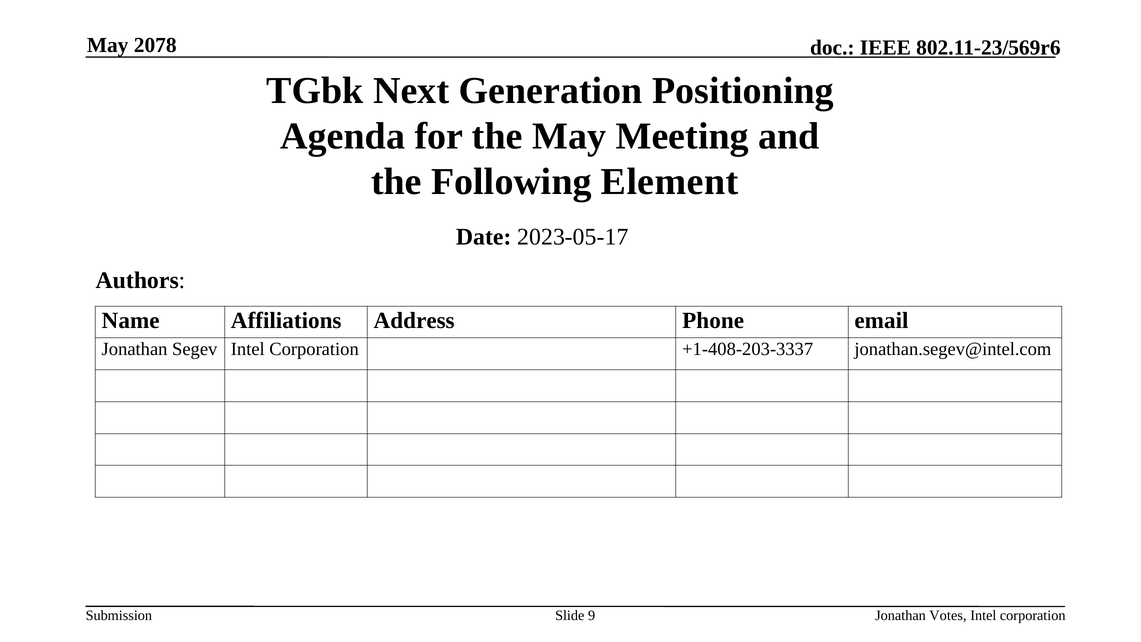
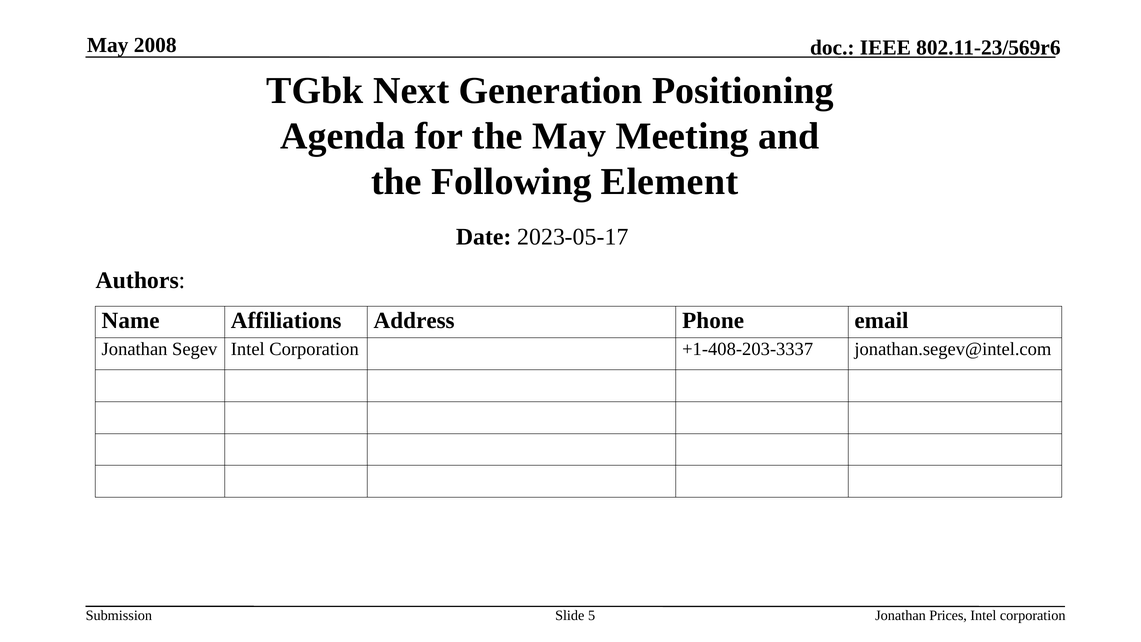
2078: 2078 -> 2008
9: 9 -> 5
Votes: Votes -> Prices
